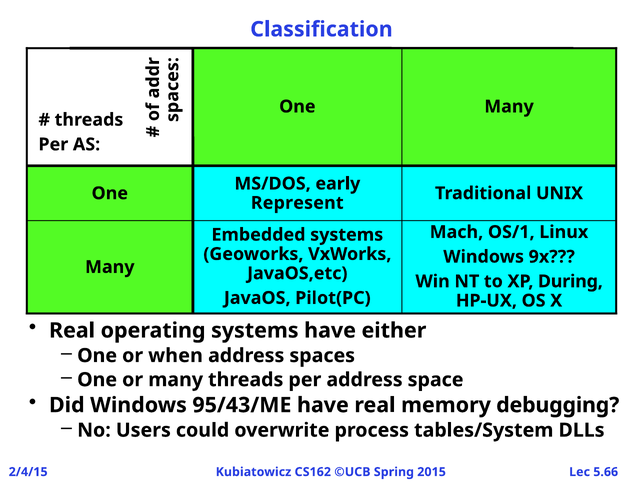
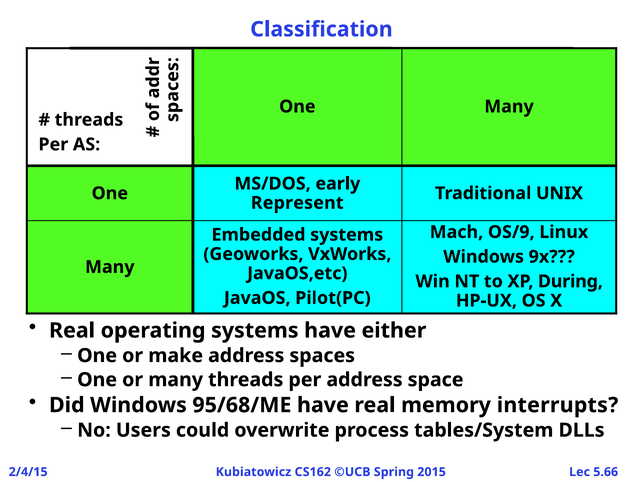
OS/1: OS/1 -> OS/9
when: when -> make
95/43/ME: 95/43/ME -> 95/68/ME
debugging: debugging -> interrupts
